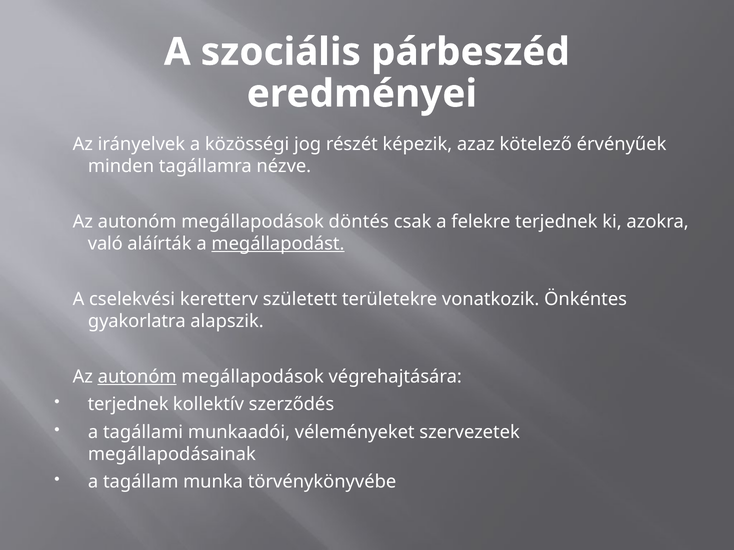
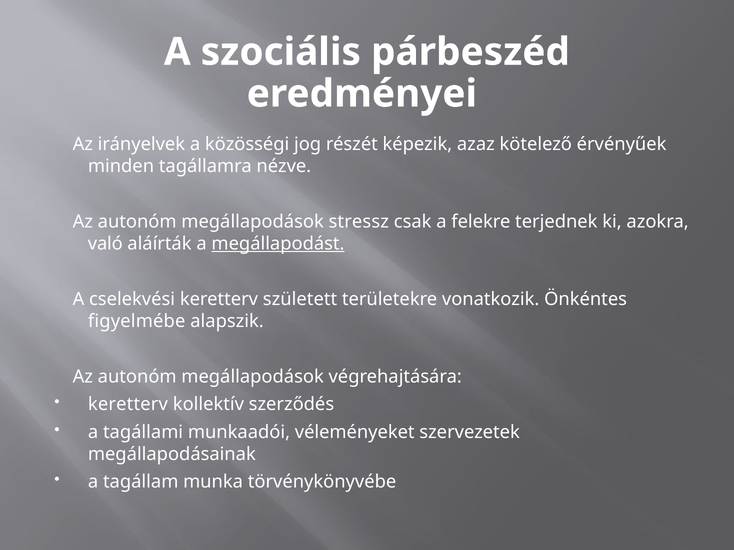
döntés: döntés -> stressz
gyakorlatra: gyakorlatra -> figyelmébe
autonóm at (137, 377) underline: present -> none
terjednek at (128, 405): terjednek -> keretterv
